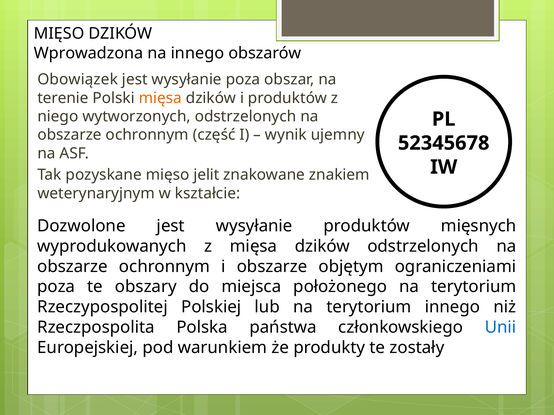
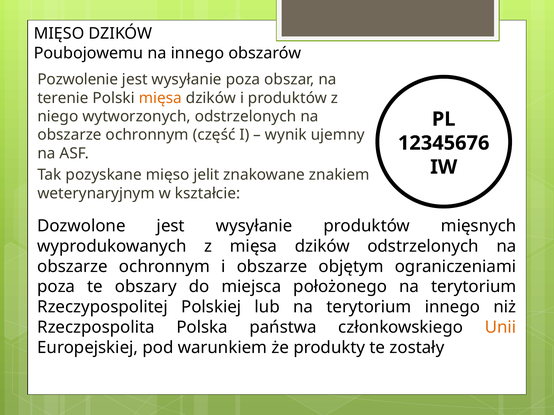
Wprowadzona: Wprowadzona -> Poubojowemu
Obowiązek: Obowiązek -> Pozwolenie
52345678: 52345678 -> 12345676
Unii colour: blue -> orange
